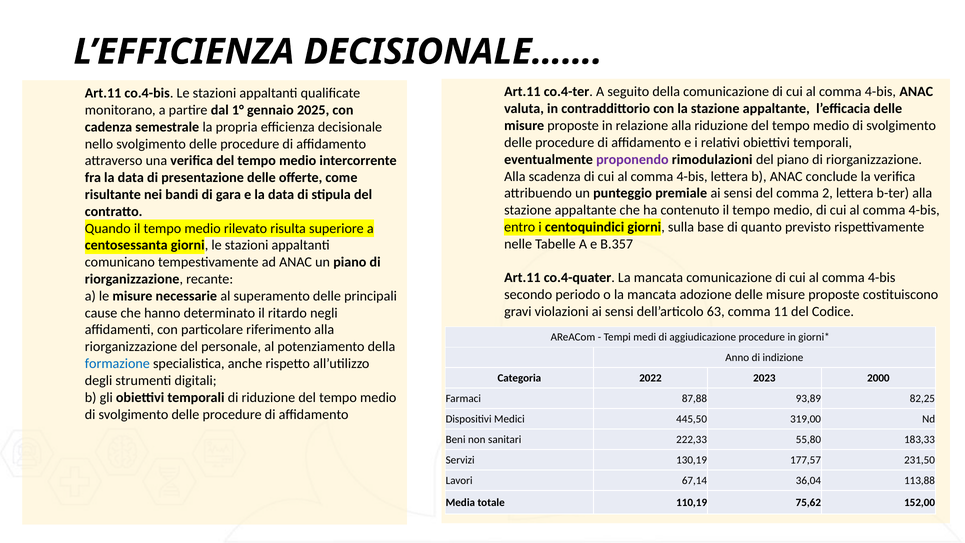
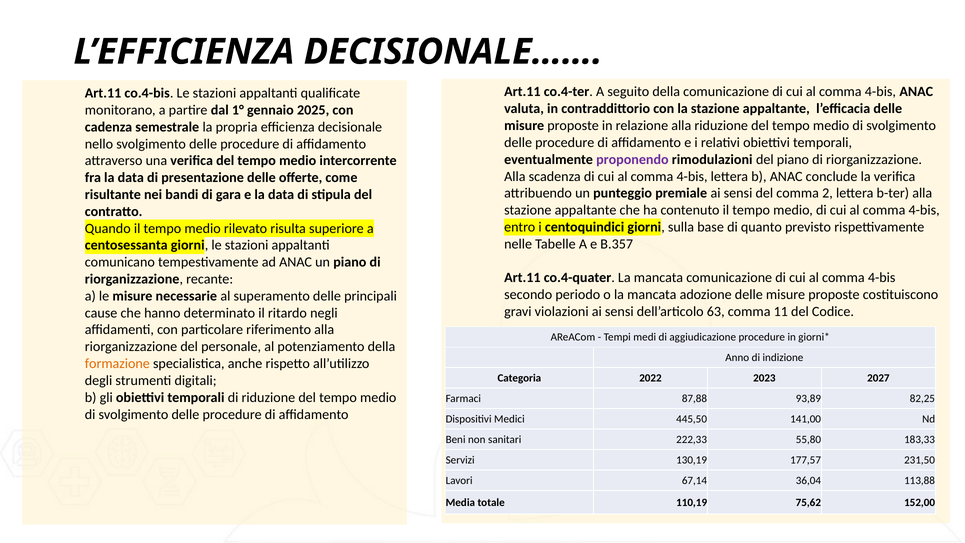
formazione colour: blue -> orange
2000: 2000 -> 2027
319,00: 319,00 -> 141,00
